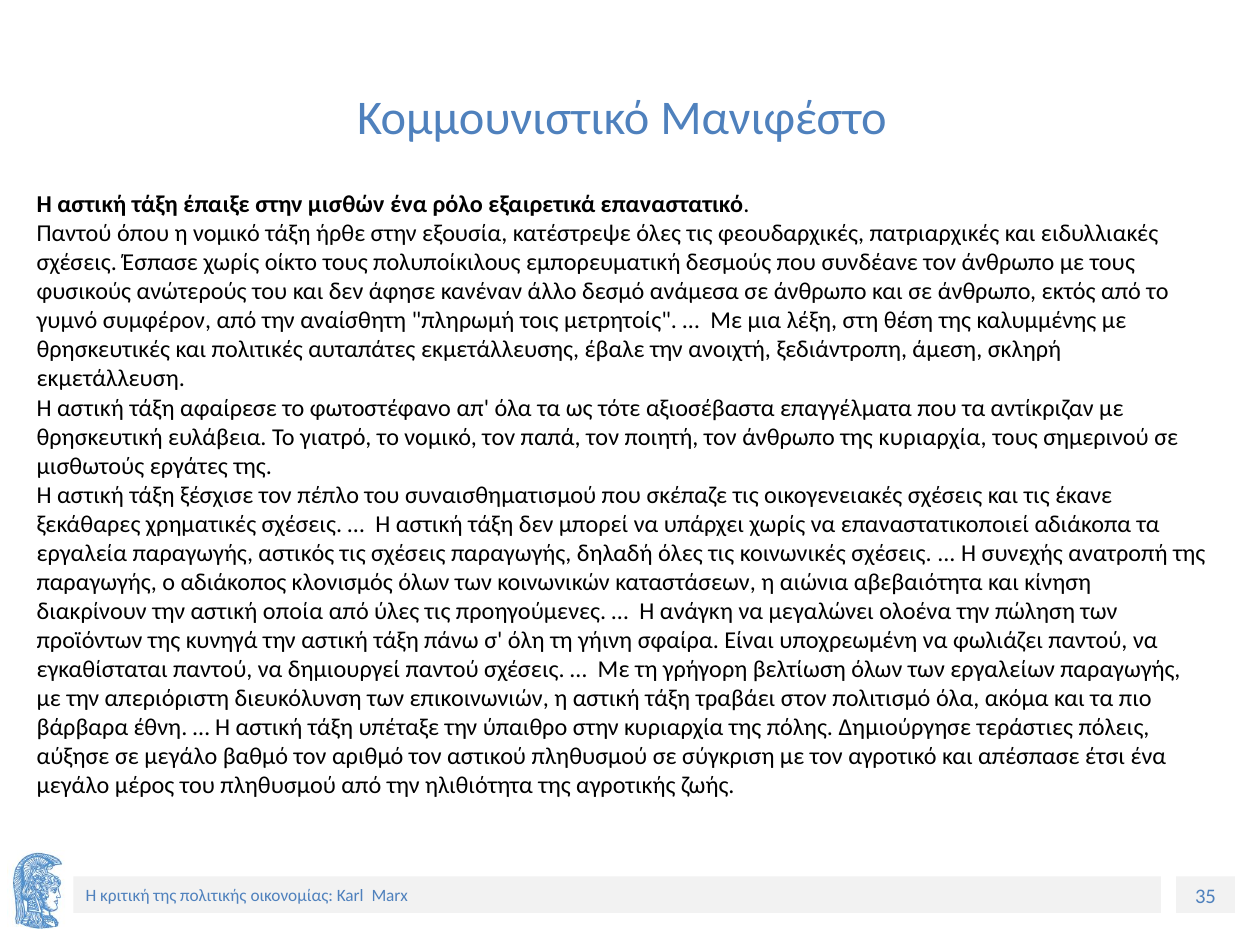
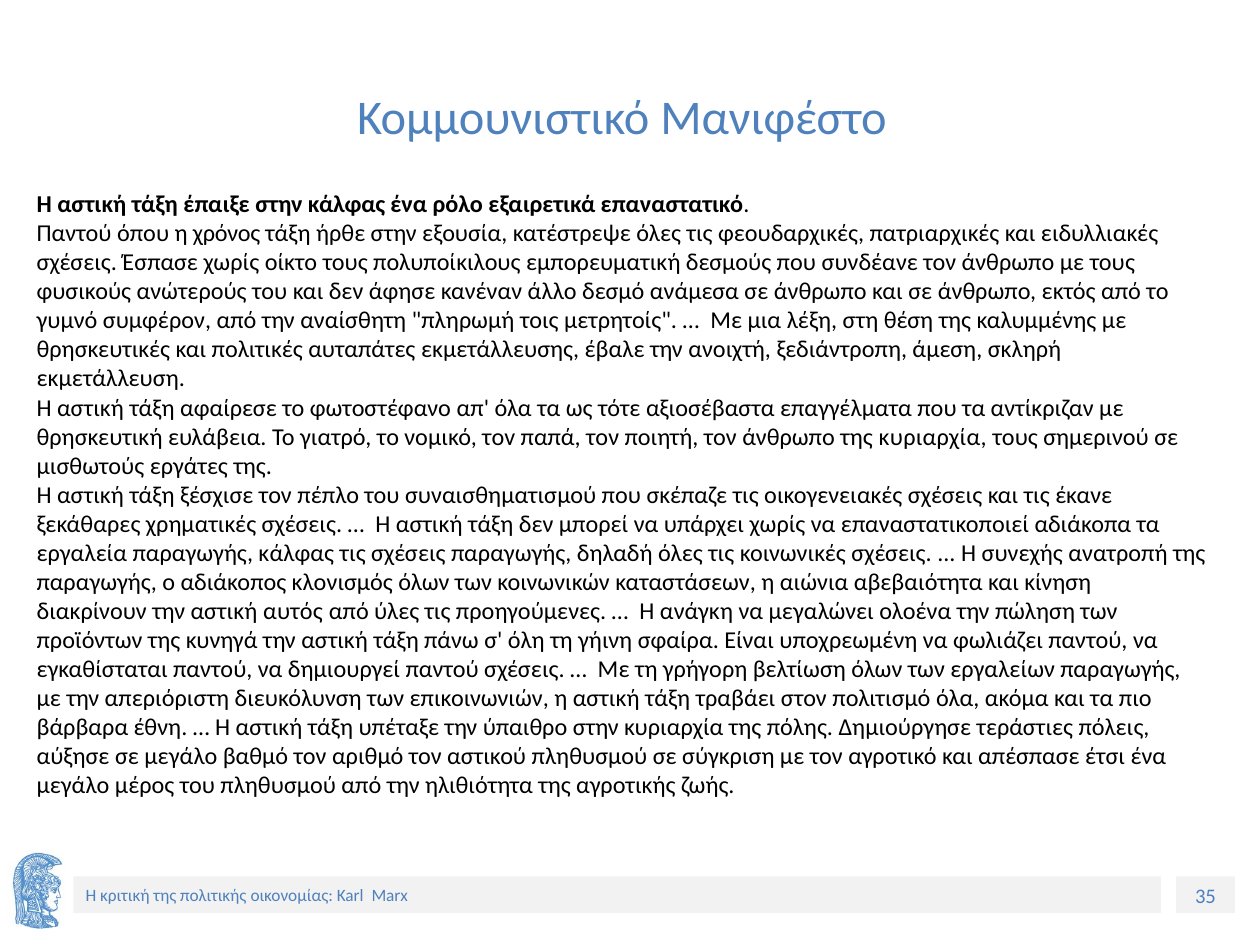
στην μισθών: μισθών -> κάλφας
η νομικό: νομικό -> χρόνος
παραγωγής αστικός: αστικός -> κάλφας
οποία: οποία -> αυτός
